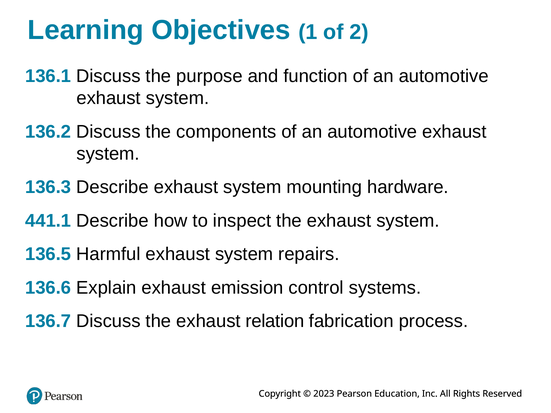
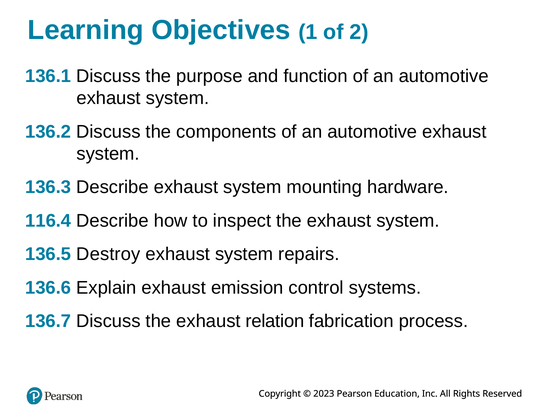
441.1: 441.1 -> 116.4
Harmful: Harmful -> Destroy
